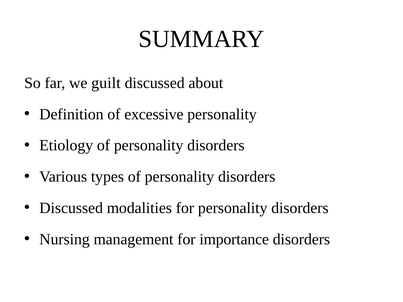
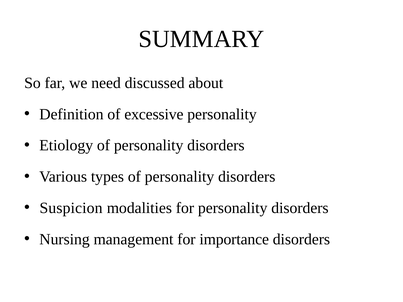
guilt: guilt -> need
Discussed at (71, 208): Discussed -> Suspicion
